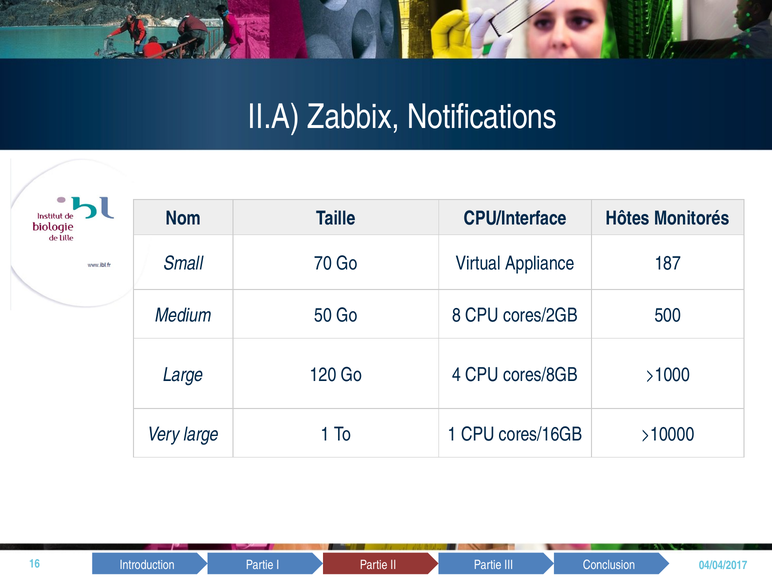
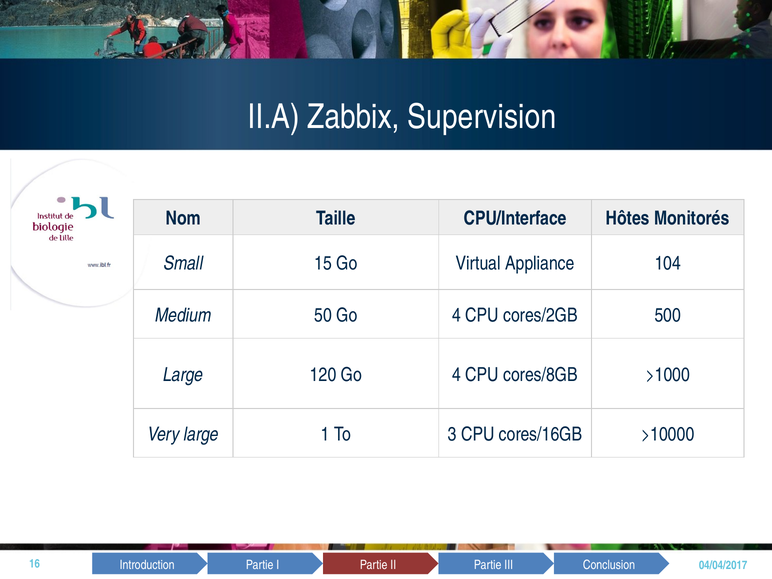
Notifications: Notifications -> Supervision
70: 70 -> 15
187: 187 -> 104
50 Go 8: 8 -> 4
To 1: 1 -> 3
